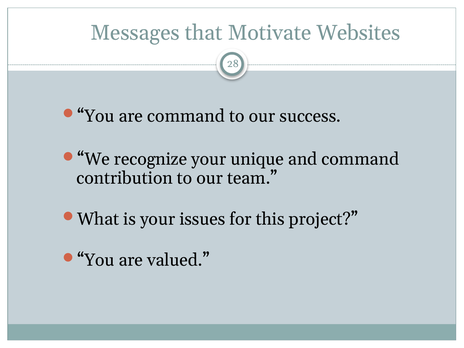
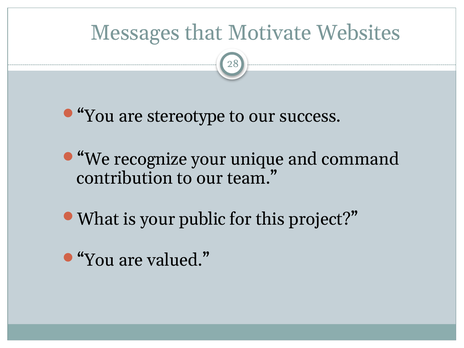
are command: command -> stereotype
issues: issues -> public
